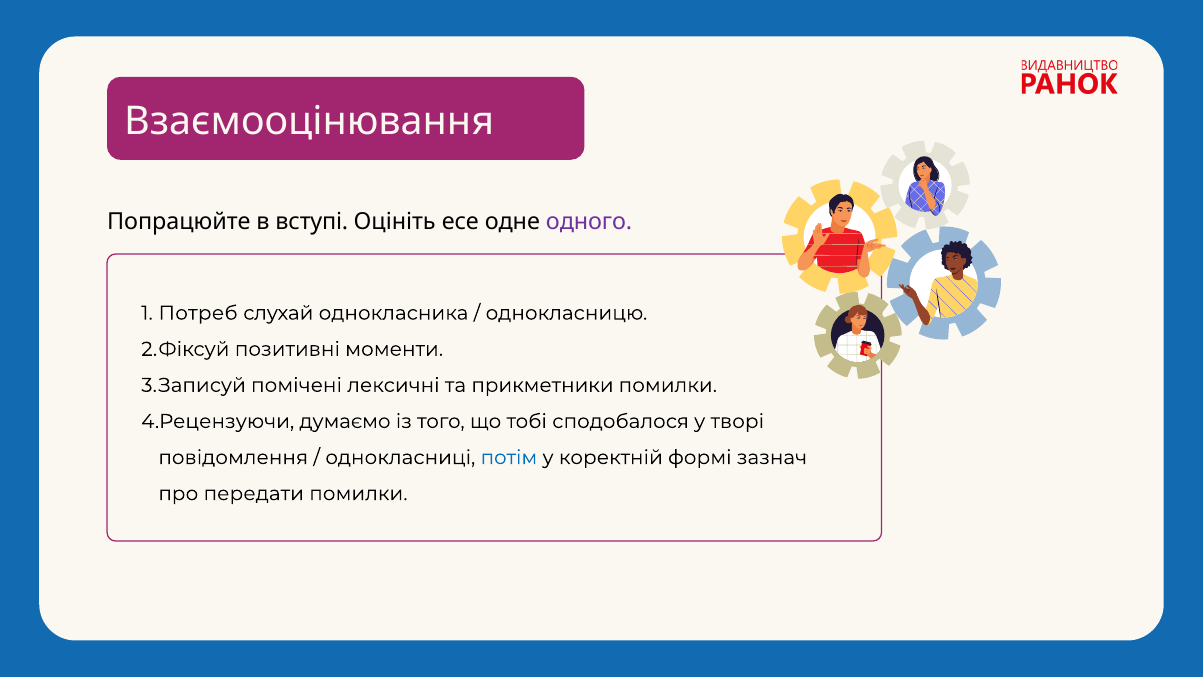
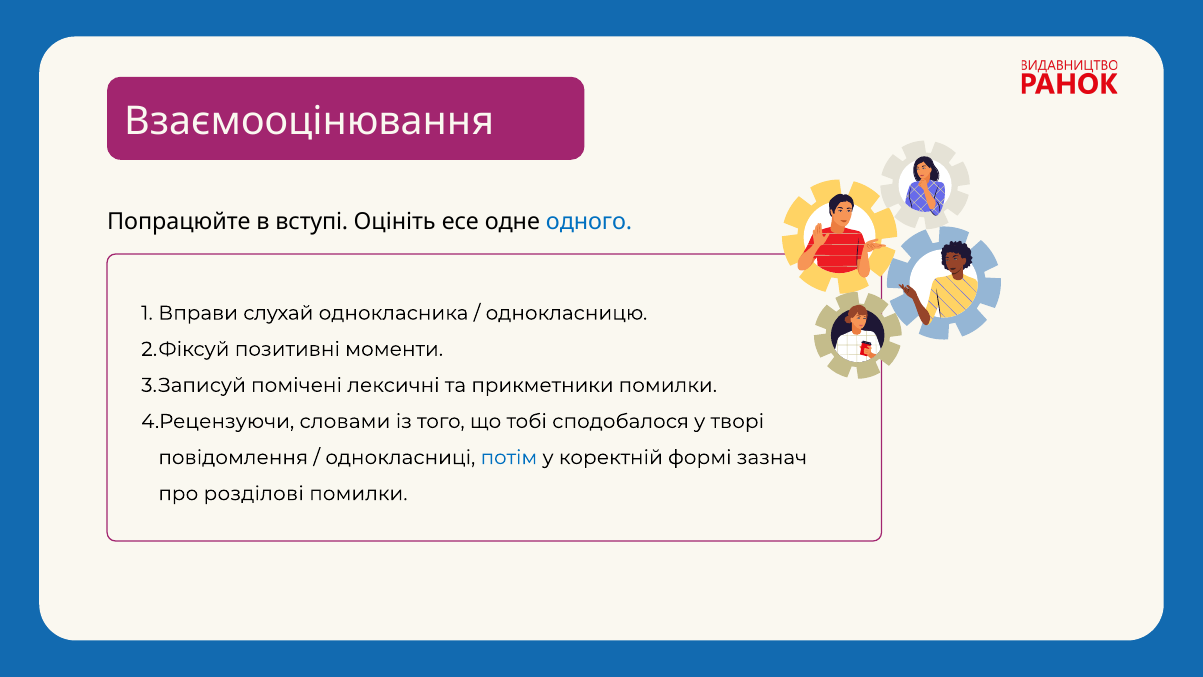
одного colour: purple -> blue
Потреб: Потреб -> Вправи
думаємо: думаємо -> словами
передати: передати -> розділові
